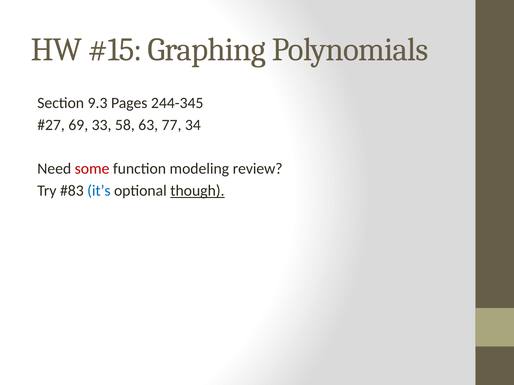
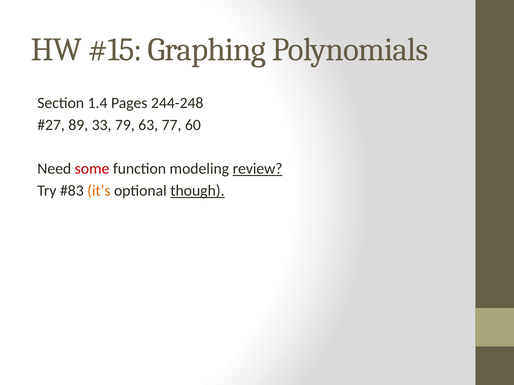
9.3: 9.3 -> 1.4
244-345: 244-345 -> 244-248
69: 69 -> 89
58: 58 -> 79
34: 34 -> 60
review underline: none -> present
it’s colour: blue -> orange
